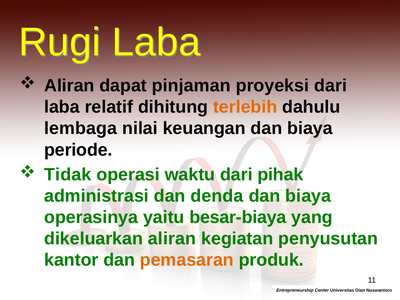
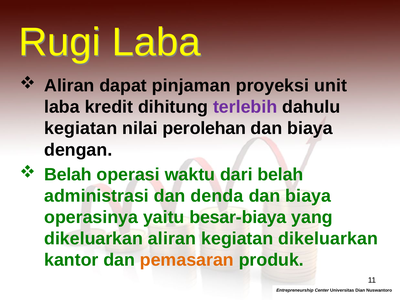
proyeksi dari: dari -> unit
relatif: relatif -> kredit
terlebih colour: orange -> purple
lembaga at (81, 128): lembaga -> kegiatan
keuangan: keuangan -> perolehan
periode: periode -> dengan
Tidak at (68, 175): Tidak -> Belah
dari pihak: pihak -> belah
kegiatan penyusutan: penyusutan -> dikeluarkan
